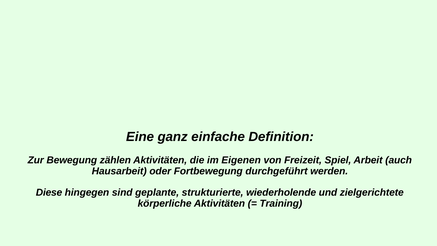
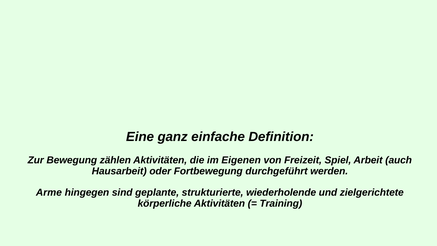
Diese: Diese -> Arme
